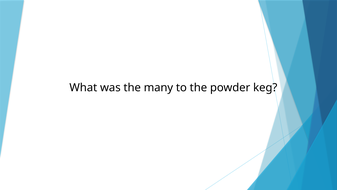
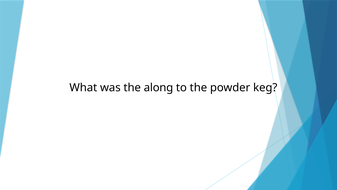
many: many -> along
